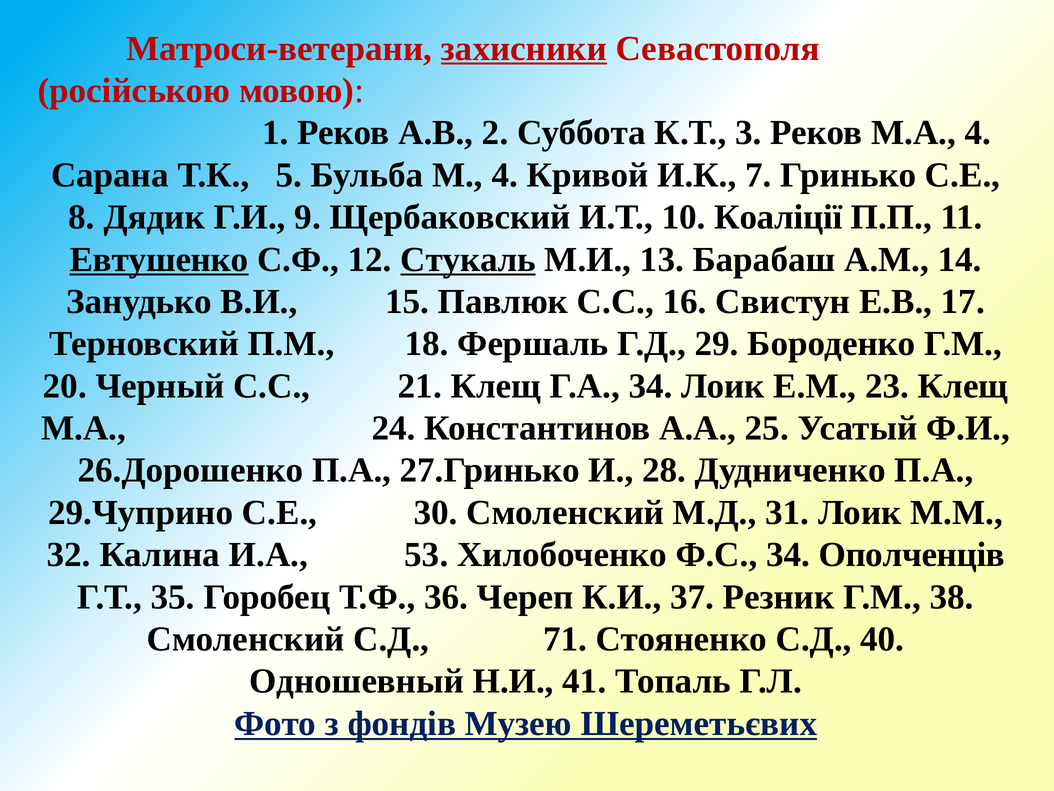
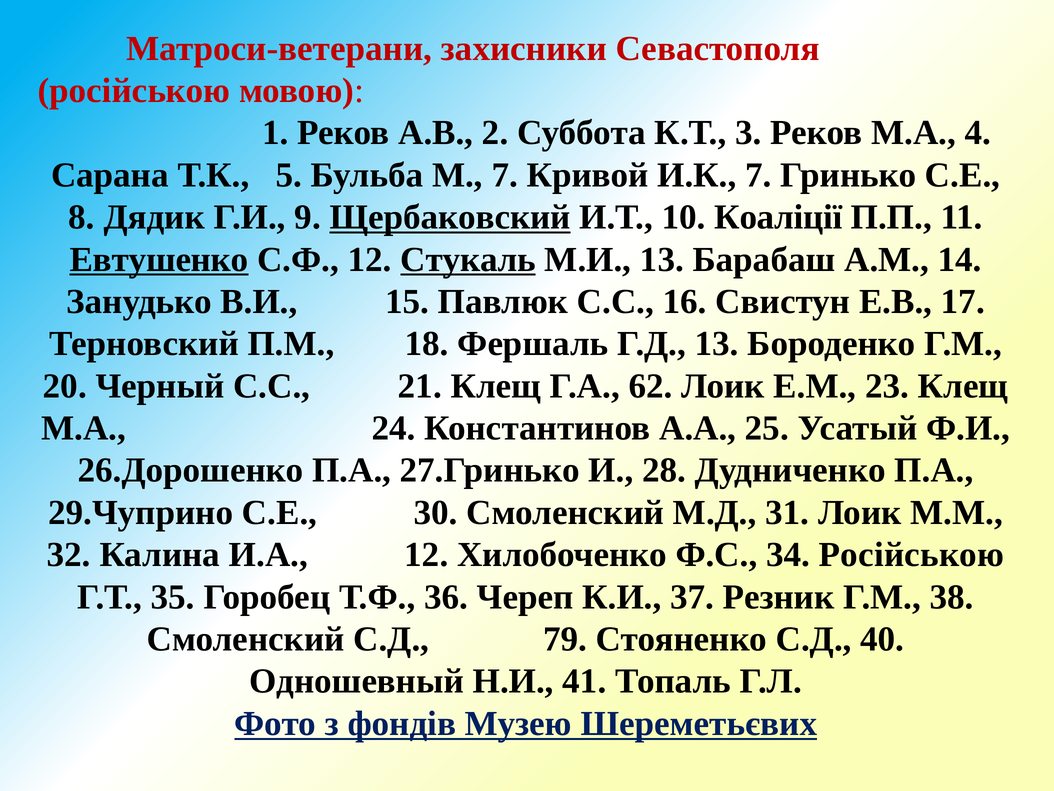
захисники underline: present -> none
М 4: 4 -> 7
Щербаковский underline: none -> present
Г.Д 29: 29 -> 13
Г.А 34: 34 -> 62
И.А 53: 53 -> 12
34 Ополченців: Ополченців -> Російською
71: 71 -> 79
